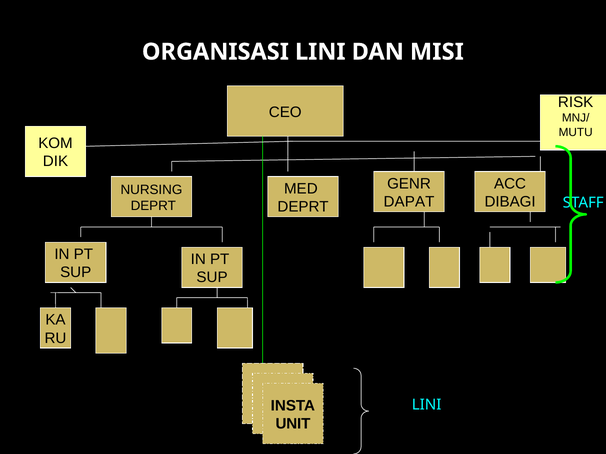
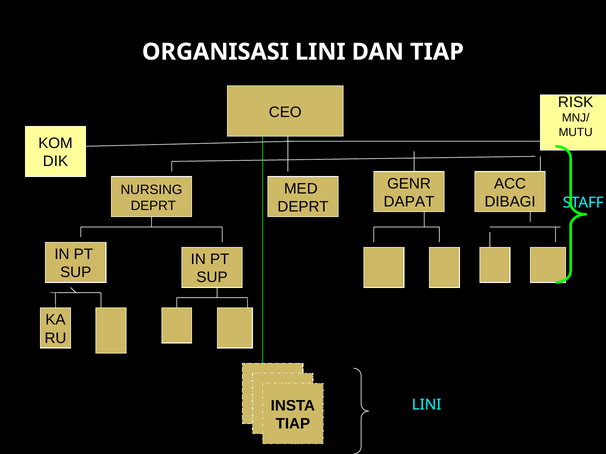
DAN MISI: MISI -> TIAP
UNIT at (293, 424): UNIT -> TIAP
